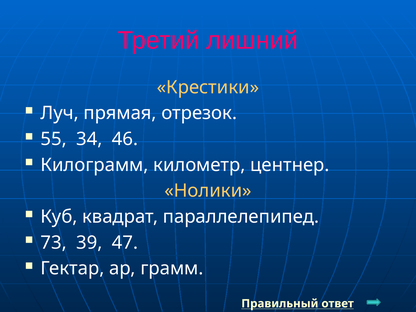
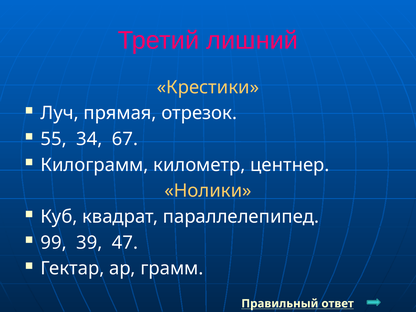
46: 46 -> 67
73: 73 -> 99
